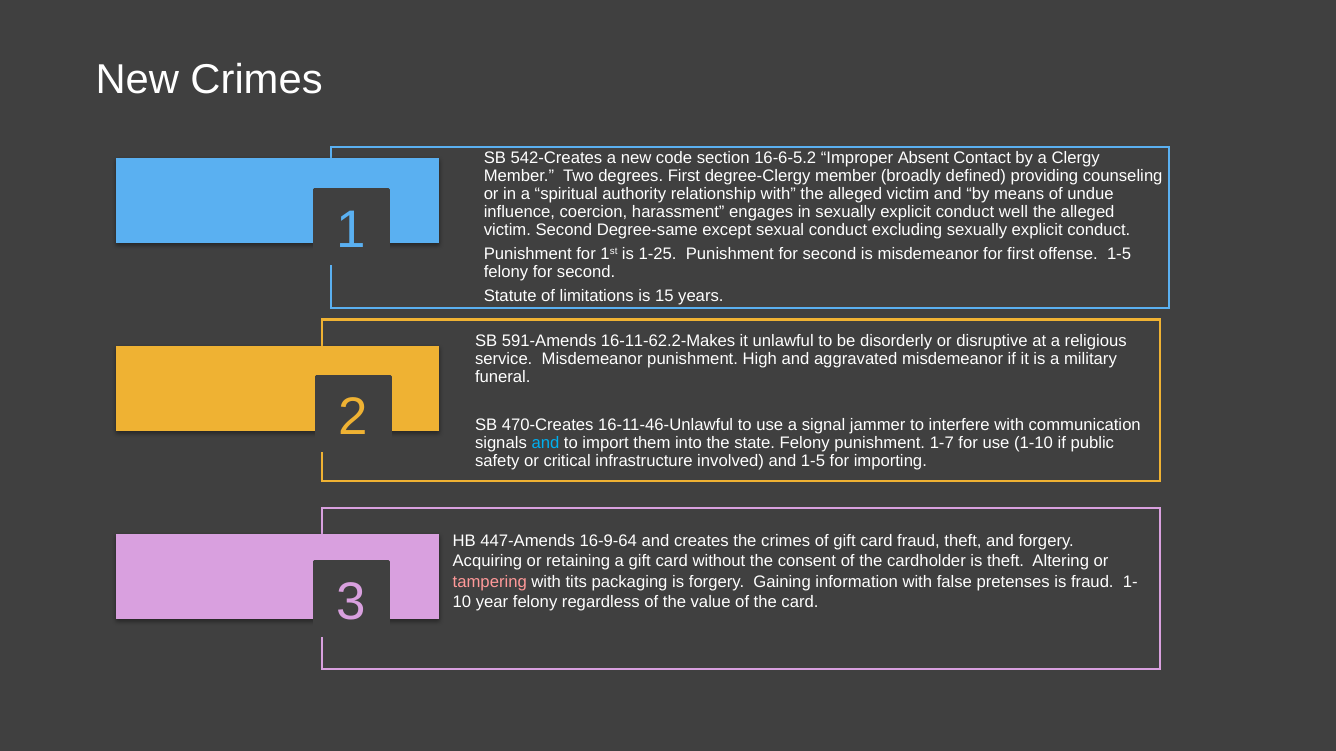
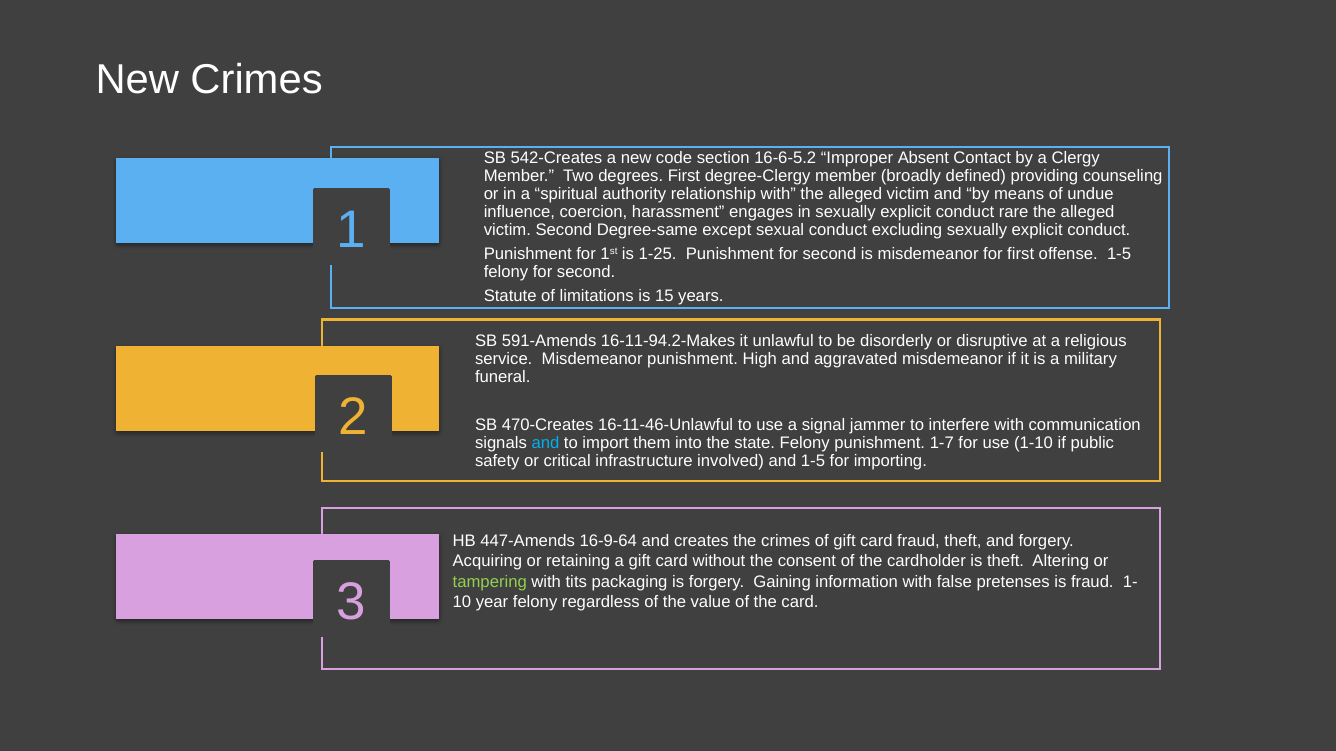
well: well -> rare
16-11-62.2-Makes: 16-11-62.2-Makes -> 16-11-94.2-Makes
tampering colour: pink -> light green
